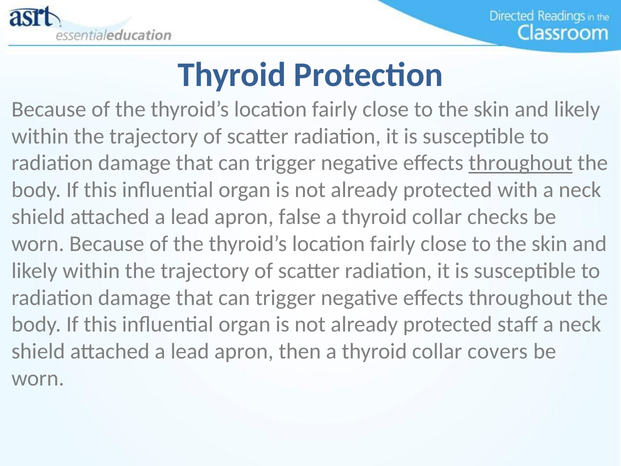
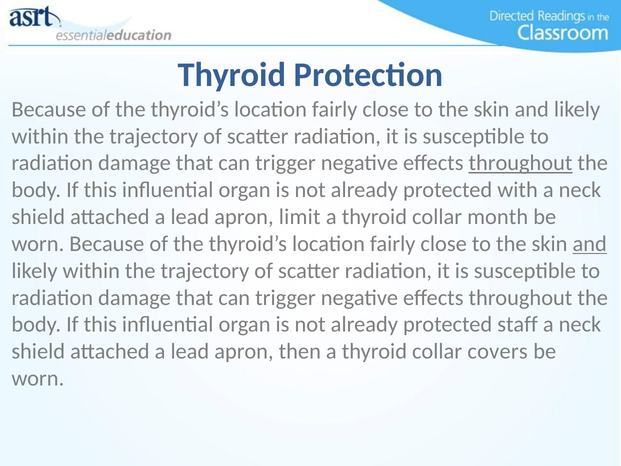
false: false -> limit
checks: checks -> month
and at (590, 244) underline: none -> present
